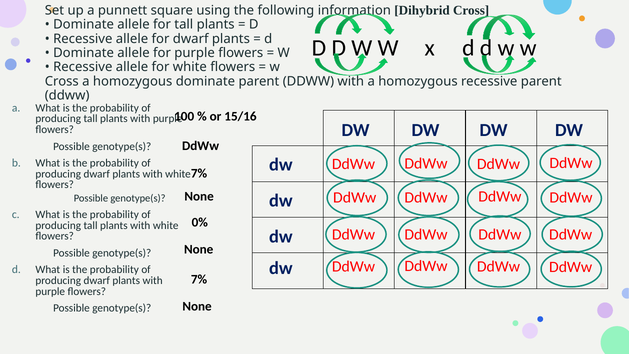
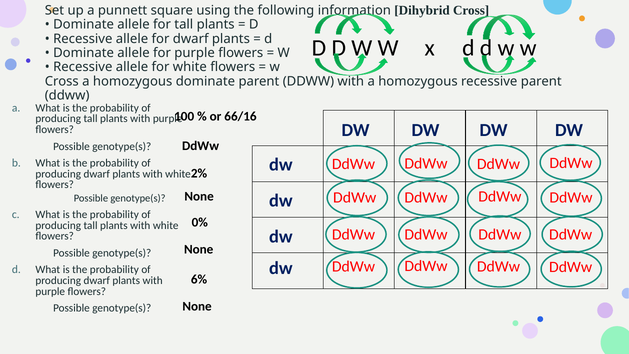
15/16: 15/16 -> 66/16
7% at (199, 173): 7% -> 2%
7% at (199, 280): 7% -> 6%
